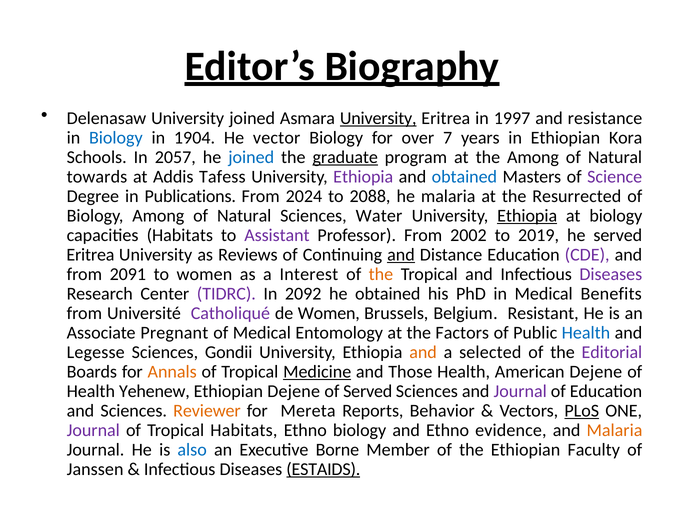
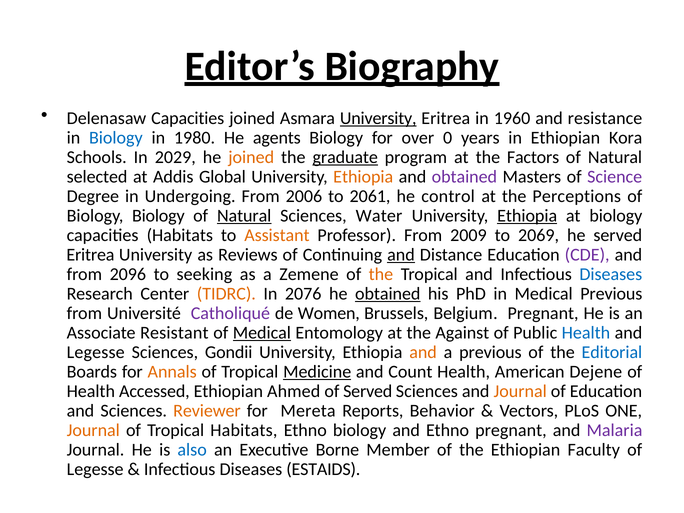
Delenasaw University: University -> Capacities
1997: 1997 -> 1960
1904: 1904 -> 1980
vector: vector -> agents
7: 7 -> 0
2057: 2057 -> 2029
joined at (251, 157) colour: blue -> orange
the Among: Among -> Factors
towards: towards -> selected
Tafess: Tafess -> Global
Ethiopia at (363, 177) colour: purple -> orange
obtained at (464, 177) colour: blue -> purple
Publications: Publications -> Undergoing
2024: 2024 -> 2006
2088: 2088 -> 2061
he malaria: malaria -> control
Resurrected: Resurrected -> Perceptions
Biology Among: Among -> Biology
Natural at (244, 216) underline: none -> present
Assistant colour: purple -> orange
2002: 2002 -> 2009
2019: 2019 -> 2069
2091: 2091 -> 2096
to women: women -> seeking
Interest: Interest -> Zemene
Diseases at (611, 274) colour: purple -> blue
TIDRC colour: purple -> orange
2092: 2092 -> 2076
obtained at (388, 294) underline: none -> present
Medical Benefits: Benefits -> Previous
Belgium Resistant: Resistant -> Pregnant
Pregnant: Pregnant -> Resistant
Medical at (262, 333) underline: none -> present
Factors: Factors -> Against
a selected: selected -> previous
Editorial colour: purple -> blue
Those: Those -> Count
Yehenew: Yehenew -> Accessed
Ethiopian Dejene: Dejene -> Ahmed
Journal at (520, 391) colour: purple -> orange
PLoS underline: present -> none
Journal at (93, 430) colour: purple -> orange
Ethno evidence: evidence -> pregnant
Malaria at (614, 430) colour: orange -> purple
Janssen at (95, 469): Janssen -> Legesse
ESTAIDS underline: present -> none
